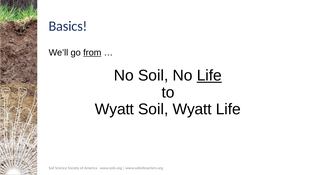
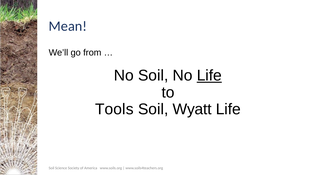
Basics: Basics -> Mean
from underline: present -> none
Wyatt at (114, 109): Wyatt -> Tools
